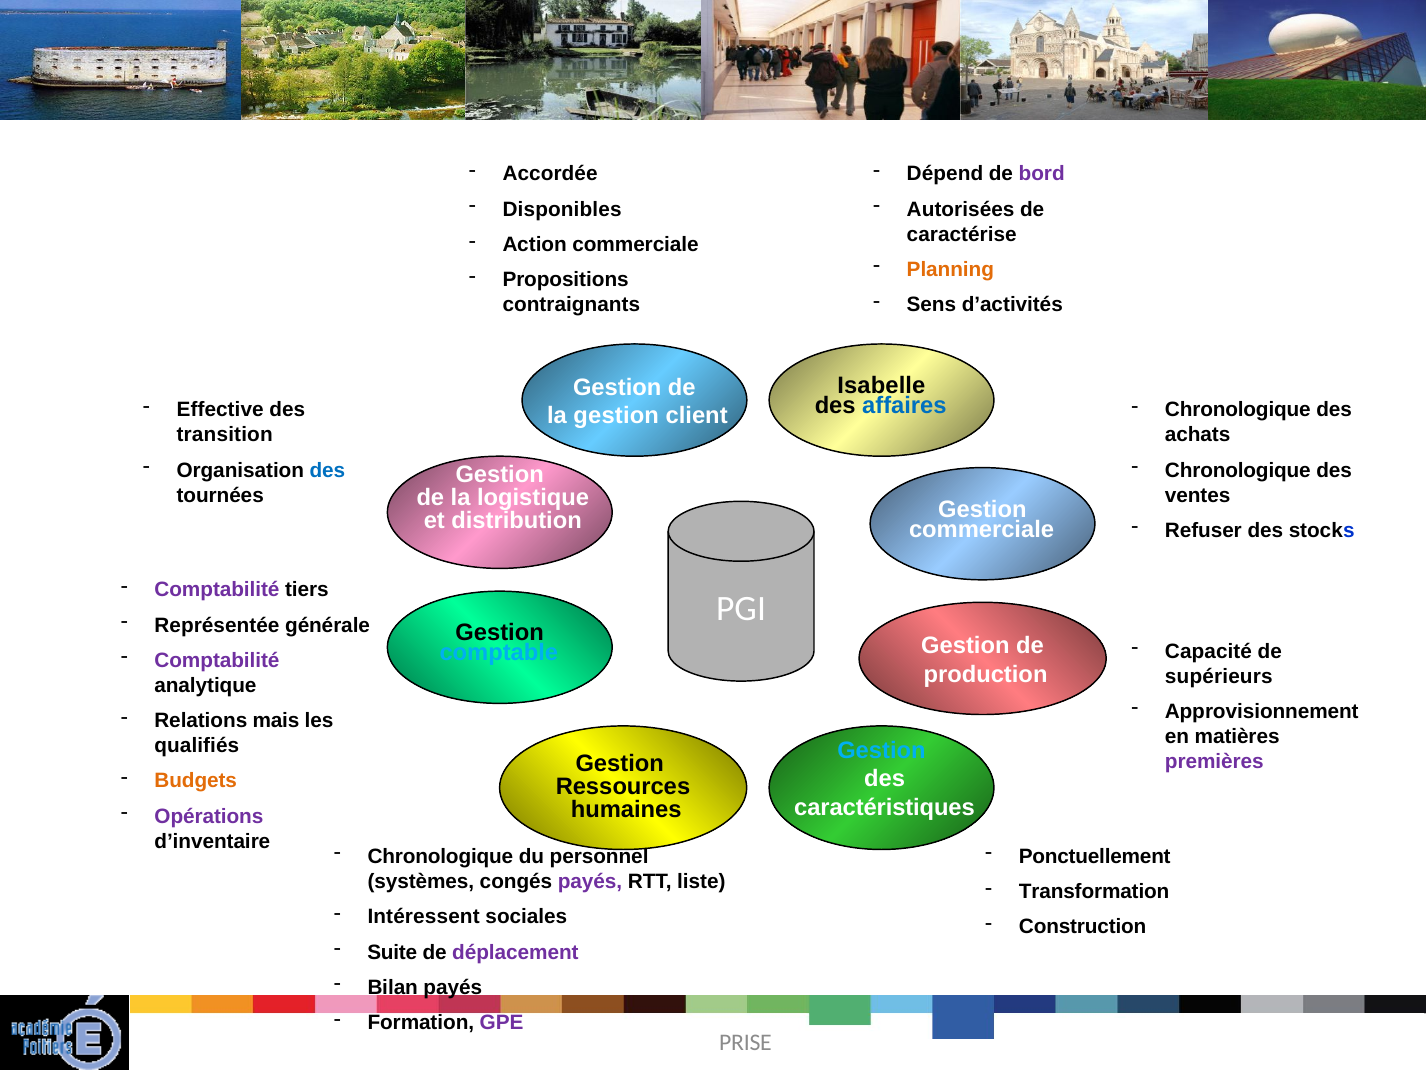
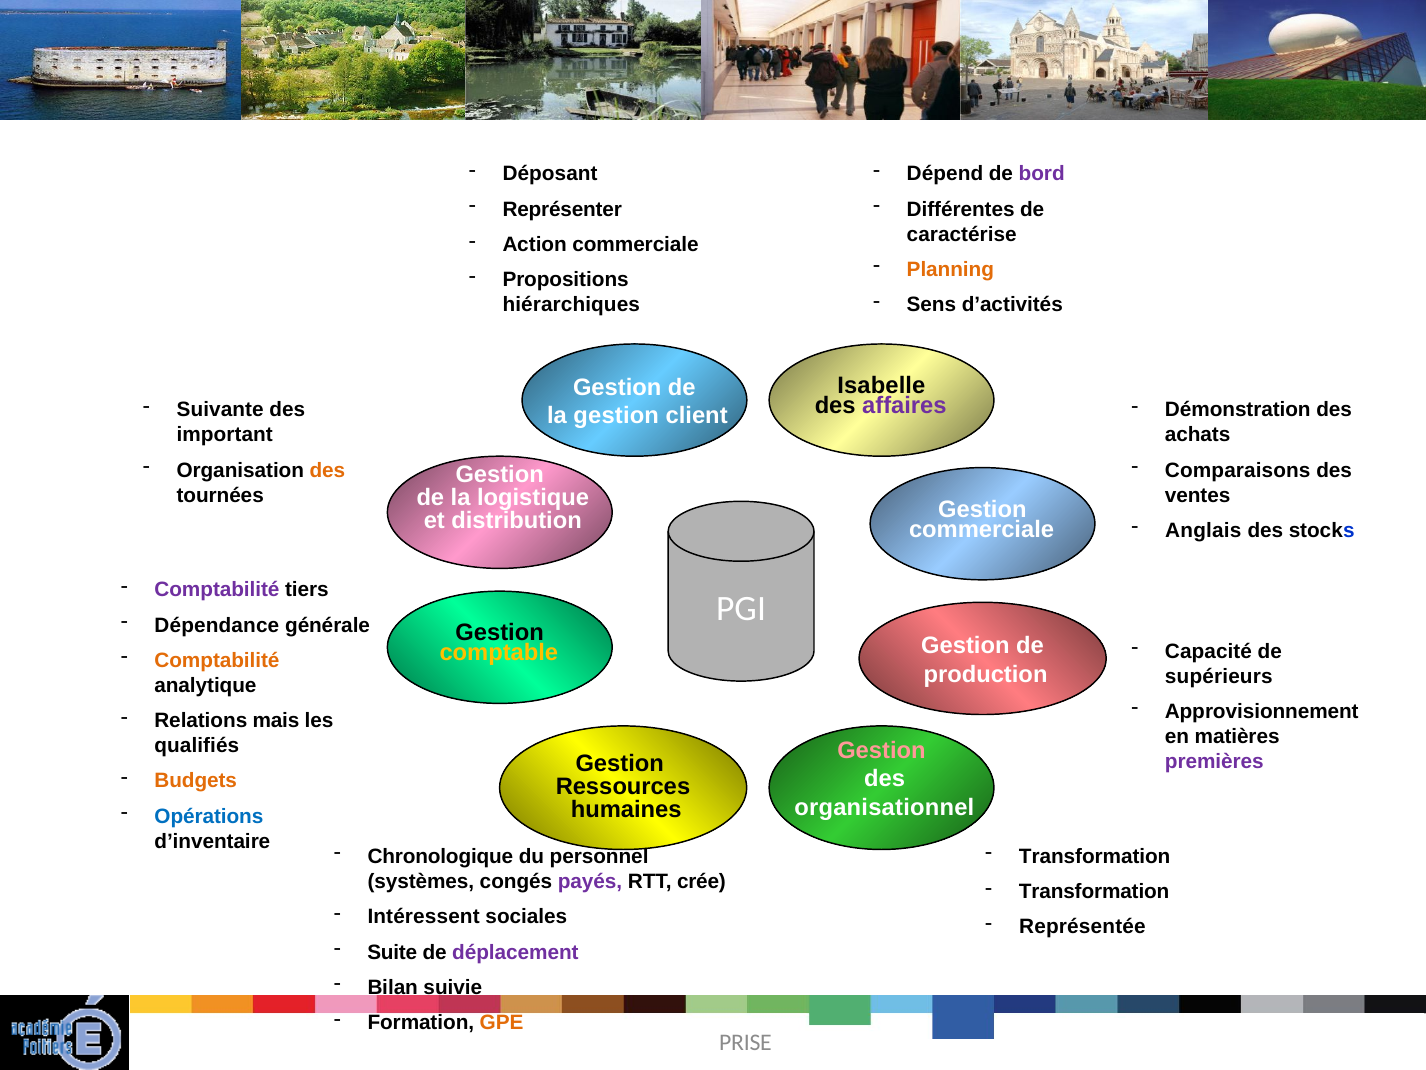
Accordée: Accordée -> Déposant
Disponibles: Disponibles -> Représenter
Autorisées: Autorisées -> Différentes
contraignants: contraignants -> hiérarchiques
affaires colour: blue -> purple
Effective: Effective -> Suivante
Chronologique at (1238, 410): Chronologique -> Démonstration
transition: transition -> important
Chronologique at (1238, 470): Chronologique -> Comparaisons
des at (327, 470) colour: blue -> orange
Refuser: Refuser -> Anglais
Représentée: Représentée -> Dépendance
comptable colour: light blue -> yellow
Comptabilité at (217, 660) colour: purple -> orange
Gestion at (881, 750) colour: light blue -> pink
caractéristiques: caractéristiques -> organisationnel
Opérations colour: purple -> blue
Ponctuellement at (1095, 856): Ponctuellement -> Transformation
liste: liste -> crée
Construction: Construction -> Représentée
Bilan payés: payés -> suivie
GPE colour: purple -> orange
